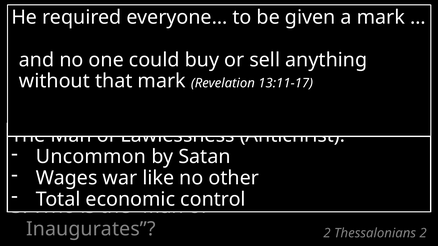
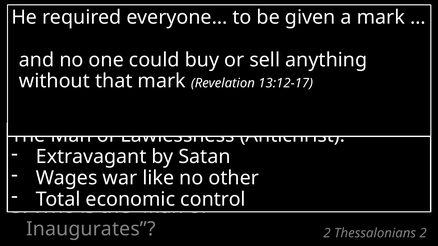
13:11-17: 13:11-17 -> 13:12-17
Uncommon: Uncommon -> Extravagant
